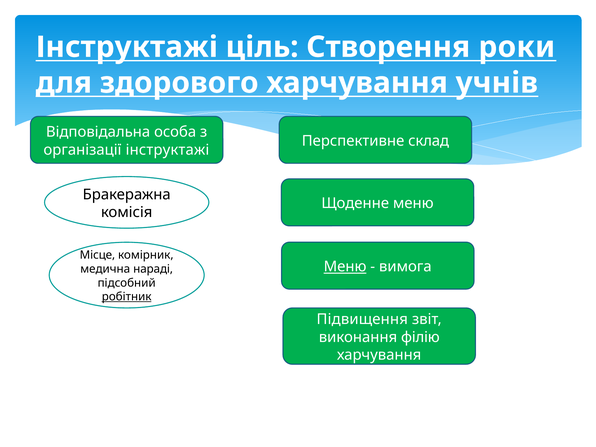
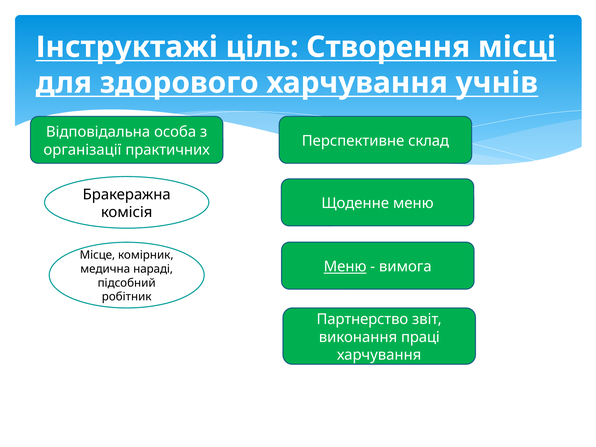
роки: роки -> місці
організації інструктажі: інструктажі -> практичних
робітник underline: present -> none
Підвищення: Підвищення -> Партнерство
філію: філію -> праці
